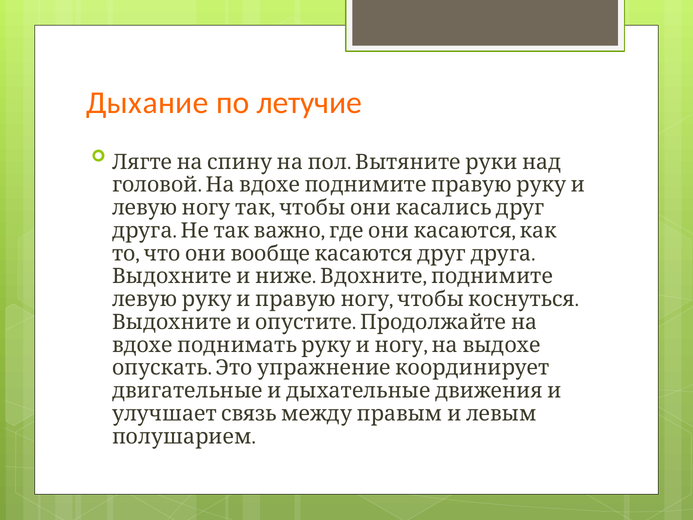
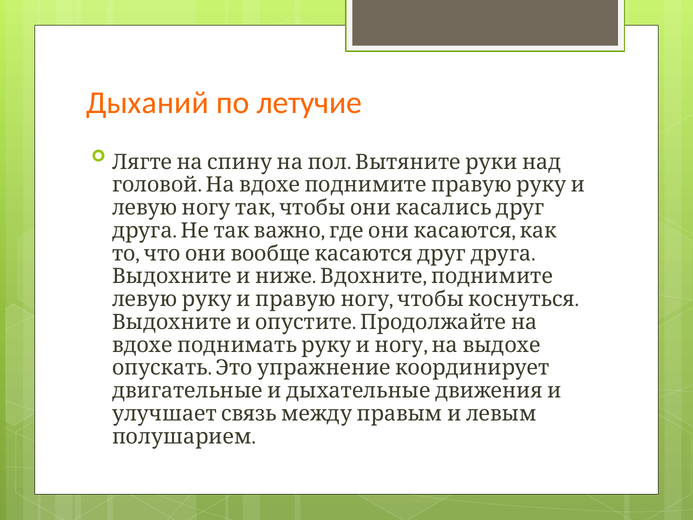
Дыхание: Дыхание -> Дыханий
